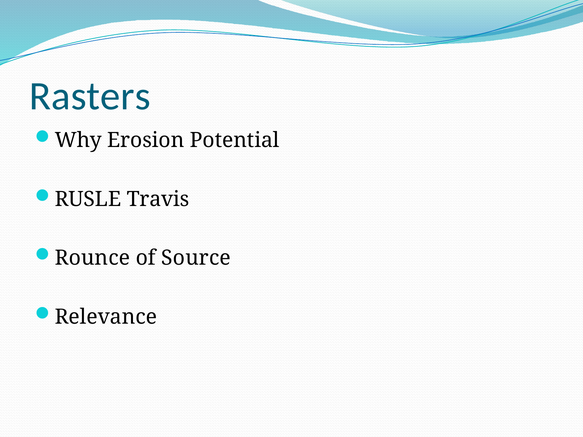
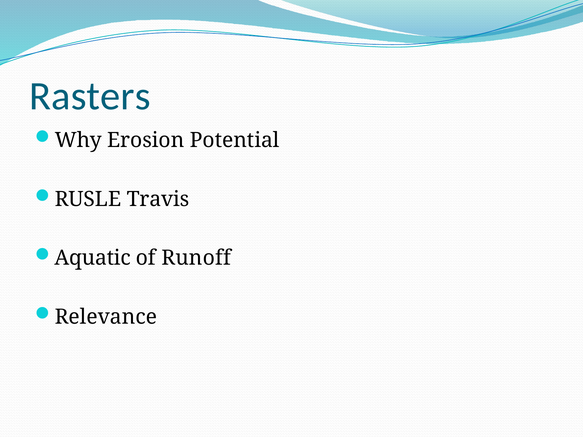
Rounce: Rounce -> Aquatic
Source: Source -> Runoff
